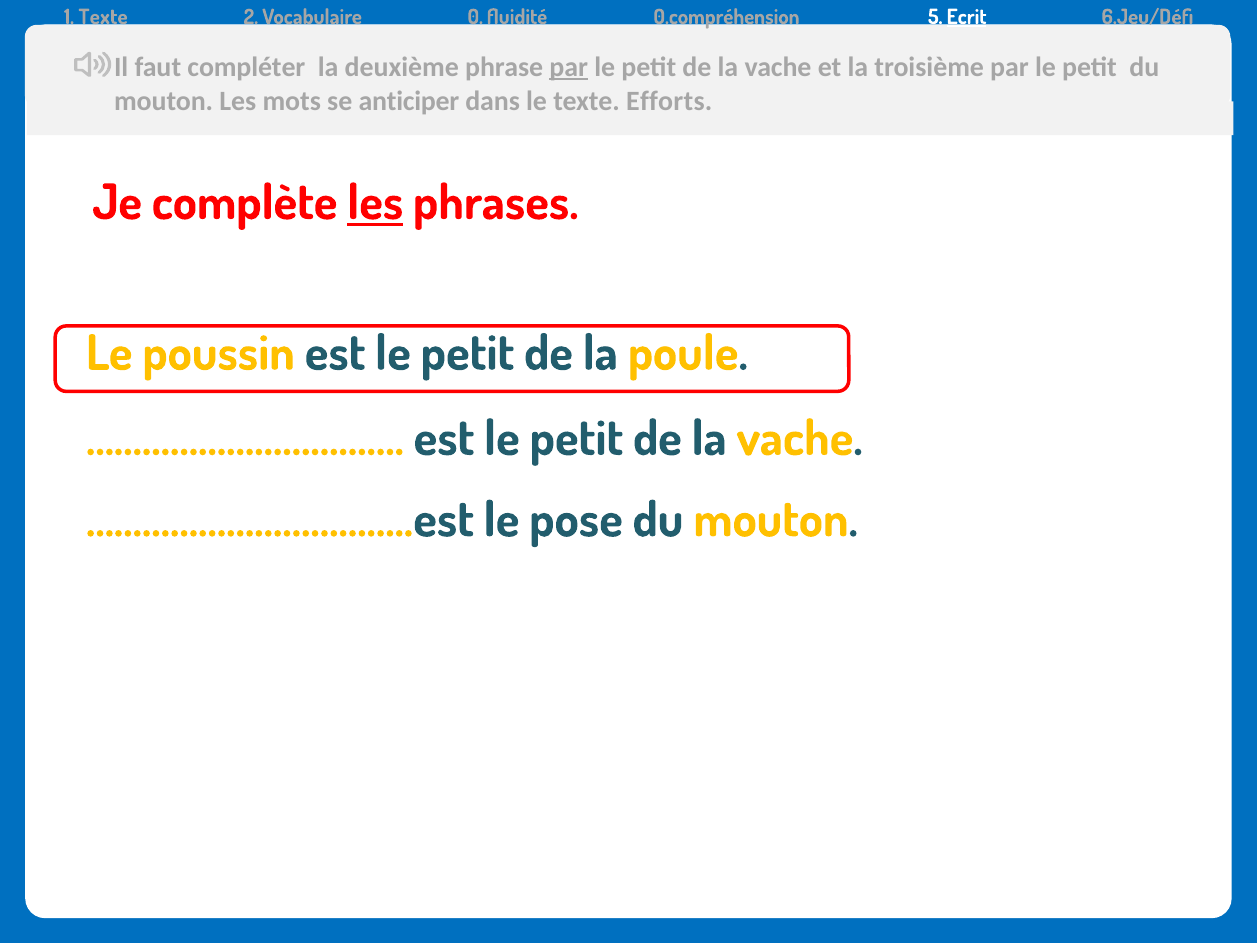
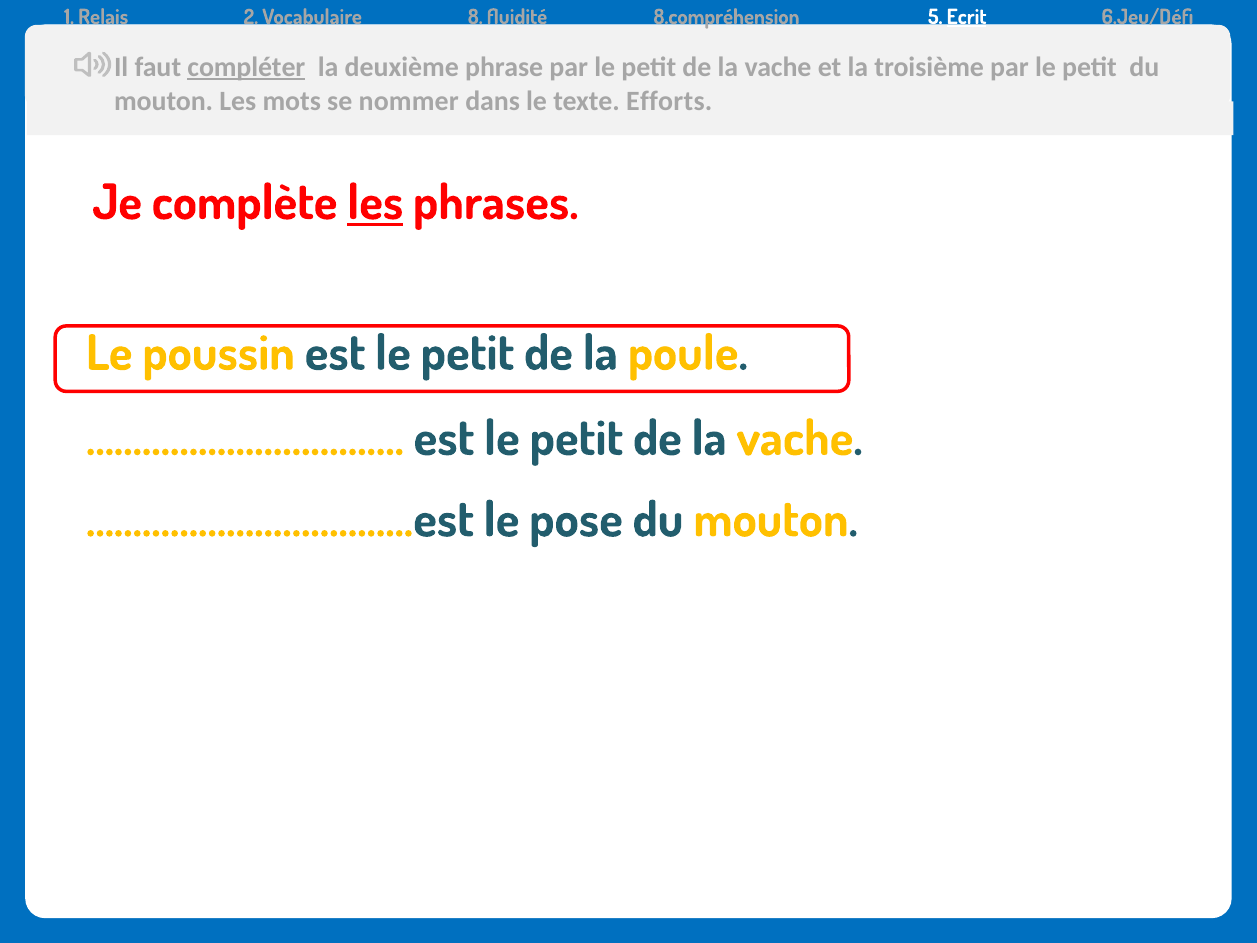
1 Texte: Texte -> Relais
0: 0 -> 8
0.compréhension: 0.compréhension -> 8.compréhension
compléter underline: none -> present
par at (569, 67) underline: present -> none
anticiper: anticiper -> nommer
